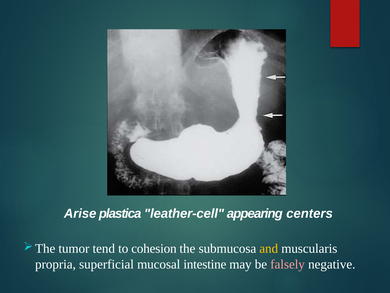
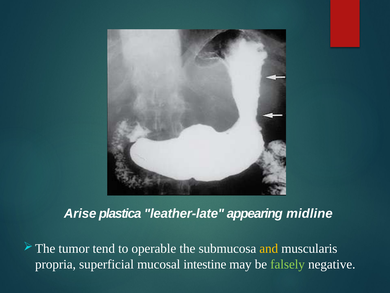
leather-cell: leather-cell -> leather-late
centers: centers -> midline
cohesion: cohesion -> operable
falsely colour: pink -> light green
